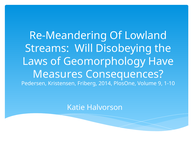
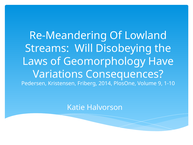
Measures: Measures -> Variations
